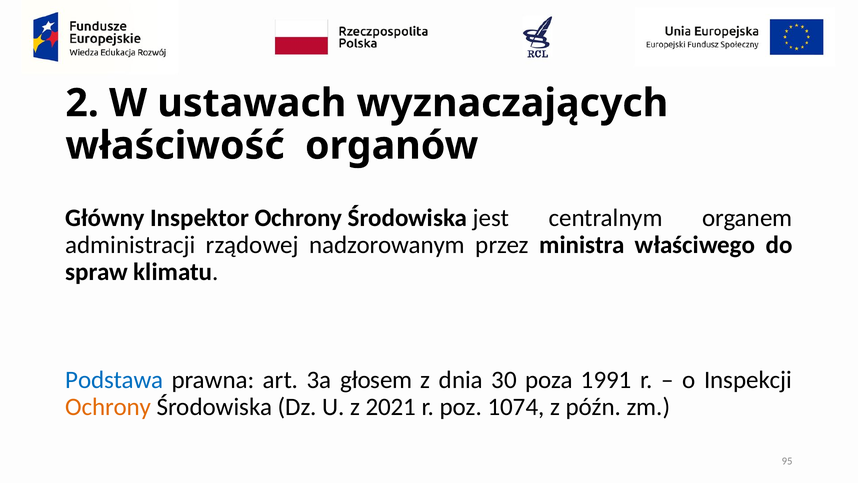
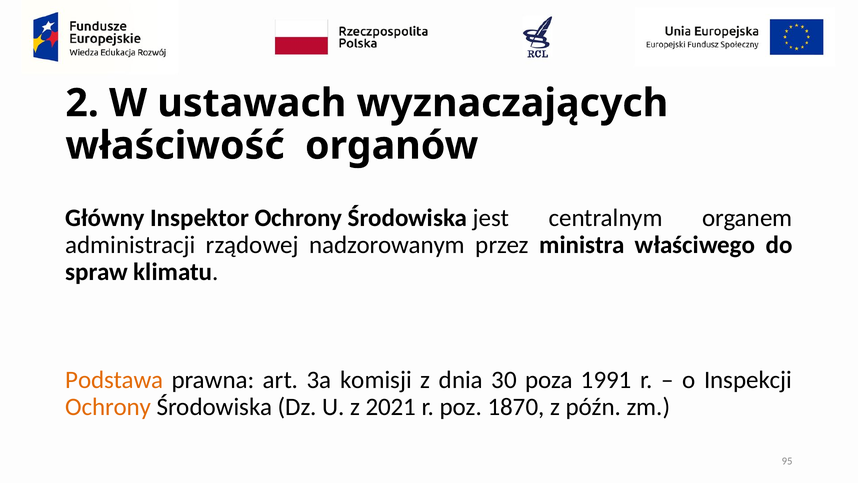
Podstawa colour: blue -> orange
głosem: głosem -> komisji
1074: 1074 -> 1870
